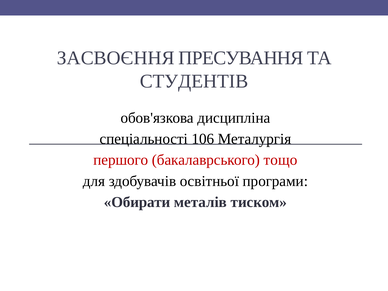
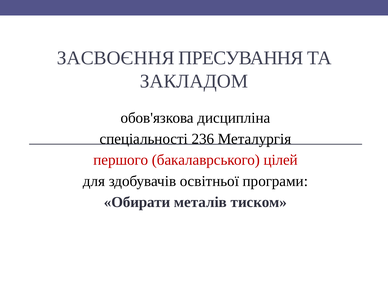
СТУДЕНТІВ: СТУДЕНТІВ -> ЗАКЛАДОМ
106: 106 -> 236
тощо: тощо -> цілей
